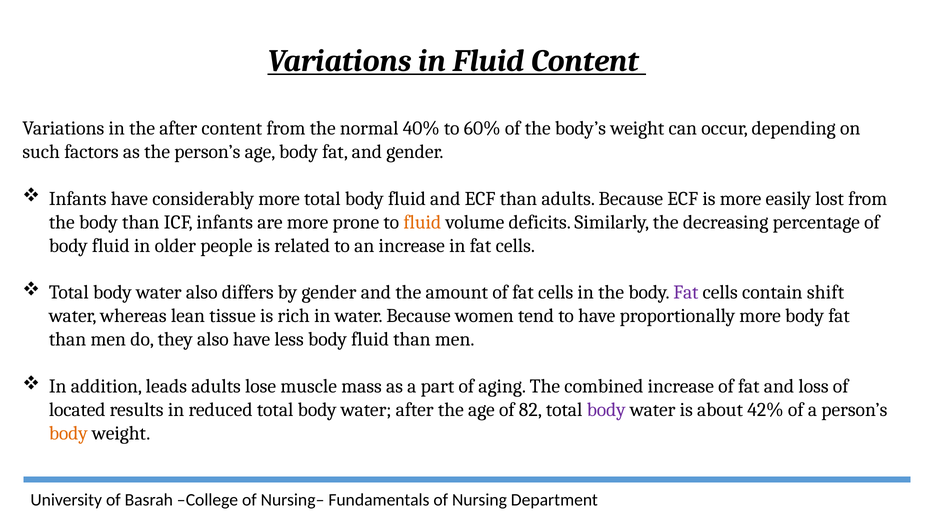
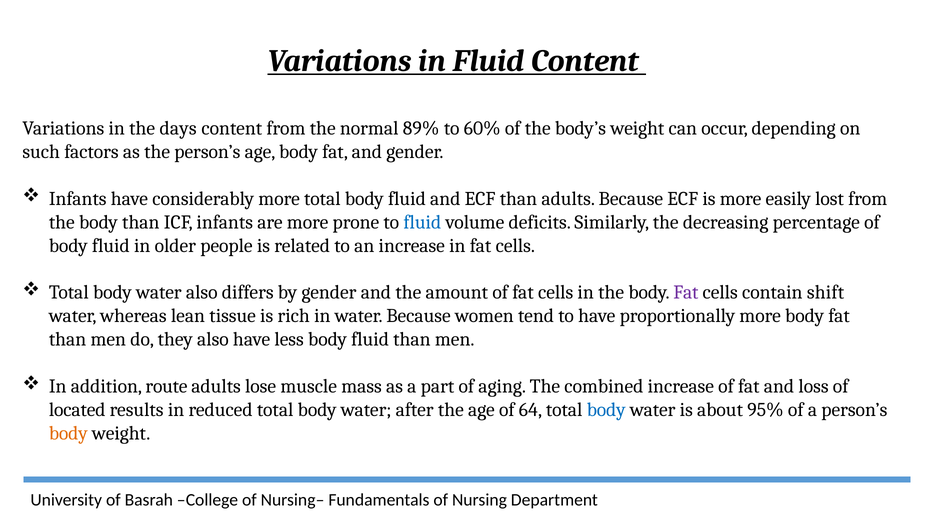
the after: after -> days
40%: 40% -> 89%
fluid at (422, 222) colour: orange -> blue
leads: leads -> route
82: 82 -> 64
body at (606, 410) colour: purple -> blue
42%: 42% -> 95%
